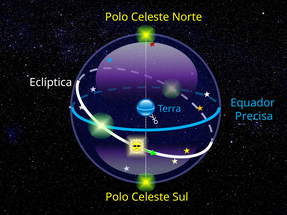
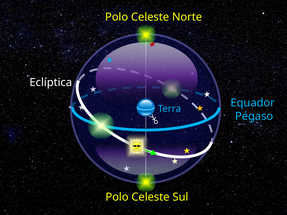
Precisa: Precisa -> Pégaso
